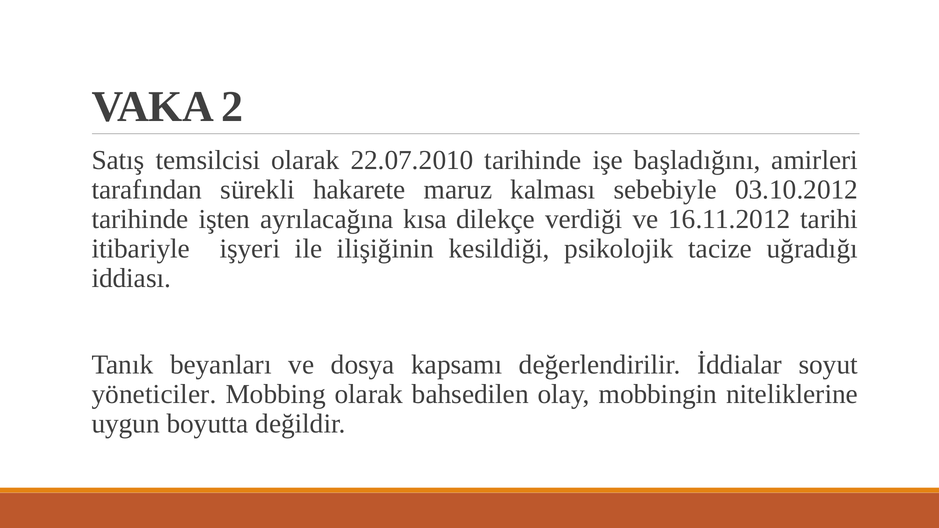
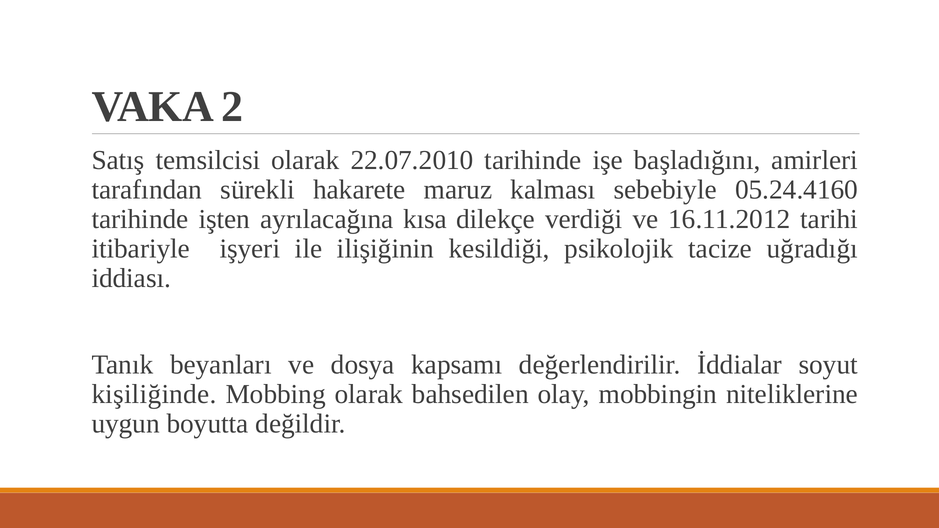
03.10.2012: 03.10.2012 -> 05.24.4160
yöneticiler: yöneticiler -> kişiliğinde
